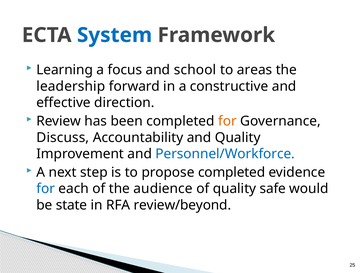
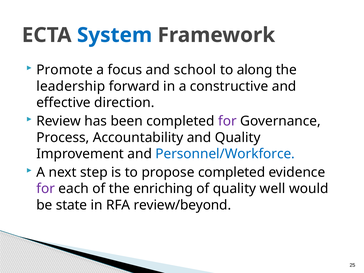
Learning: Learning -> Promote
areas: areas -> along
for at (227, 121) colour: orange -> purple
Discuss: Discuss -> Process
for at (46, 189) colour: blue -> purple
audience: audience -> enriching
safe: safe -> well
